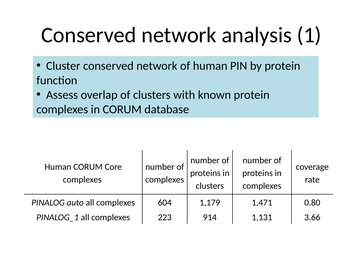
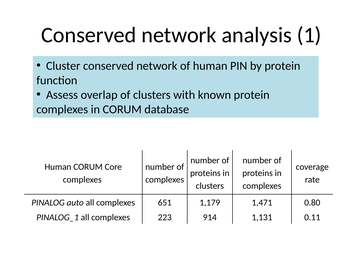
604: 604 -> 651
3.66: 3.66 -> 0.11
